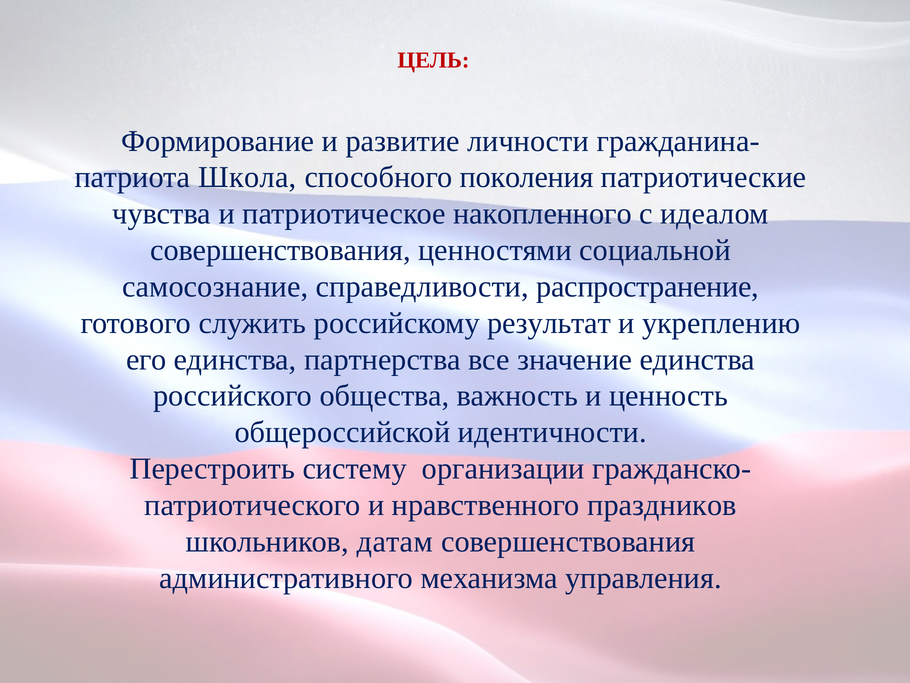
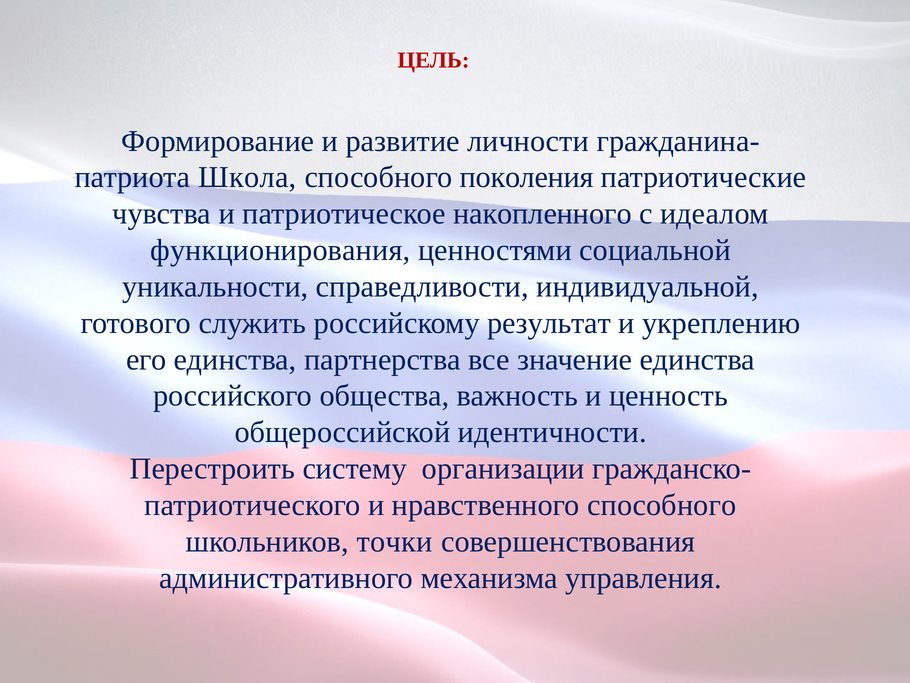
совершенствования at (280, 250): совершенствования -> функционирования
самосознание: самосознание -> уникальности
распространение: распространение -> индивидуальной
нравственного праздников: праздников -> способного
датам: датам -> точки
